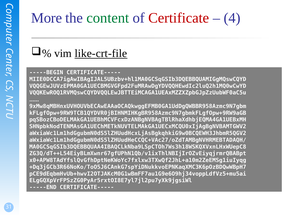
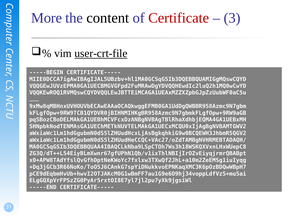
content colour: green -> black
4: 4 -> 3
like-crt-file: like-crt-file -> user-crt-file
